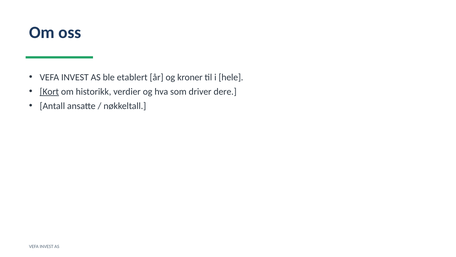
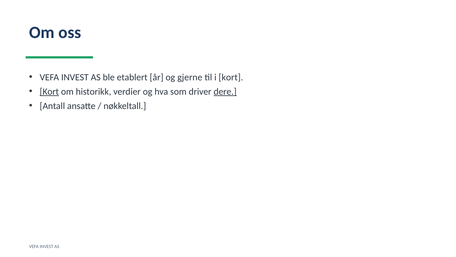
kroner: kroner -> gjerne
i hele: hele -> kort
dere underline: none -> present
